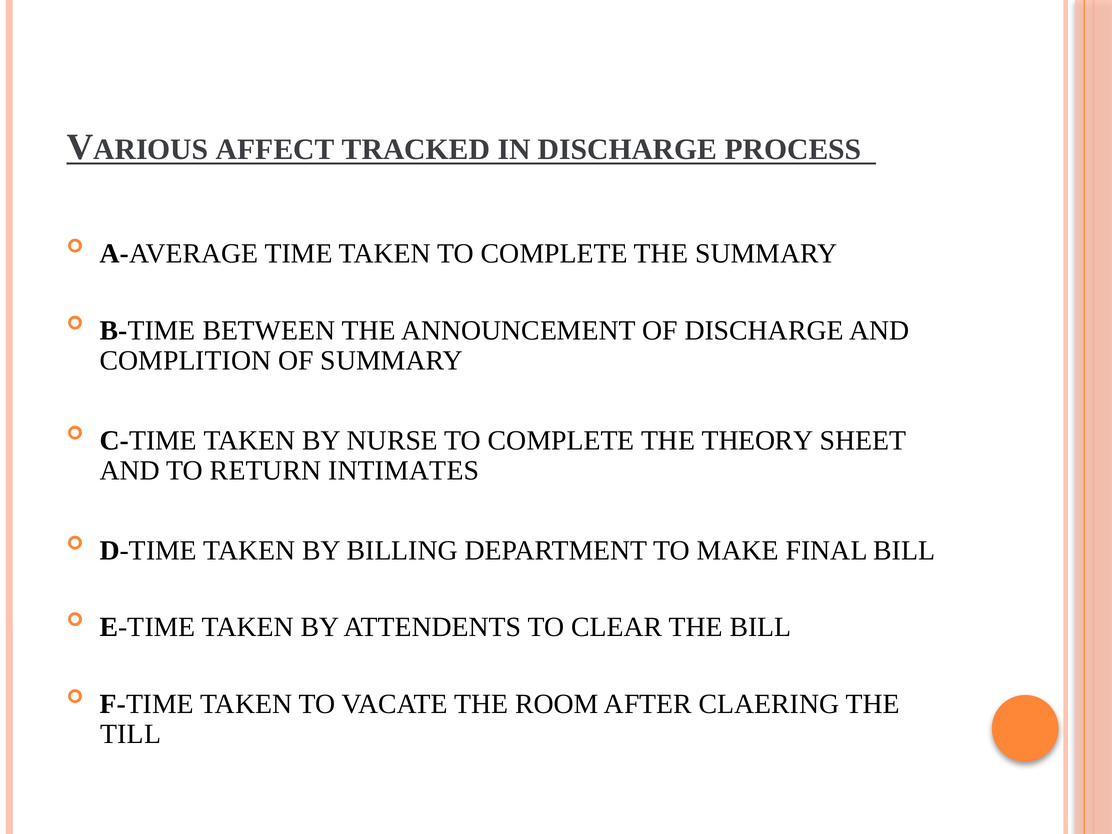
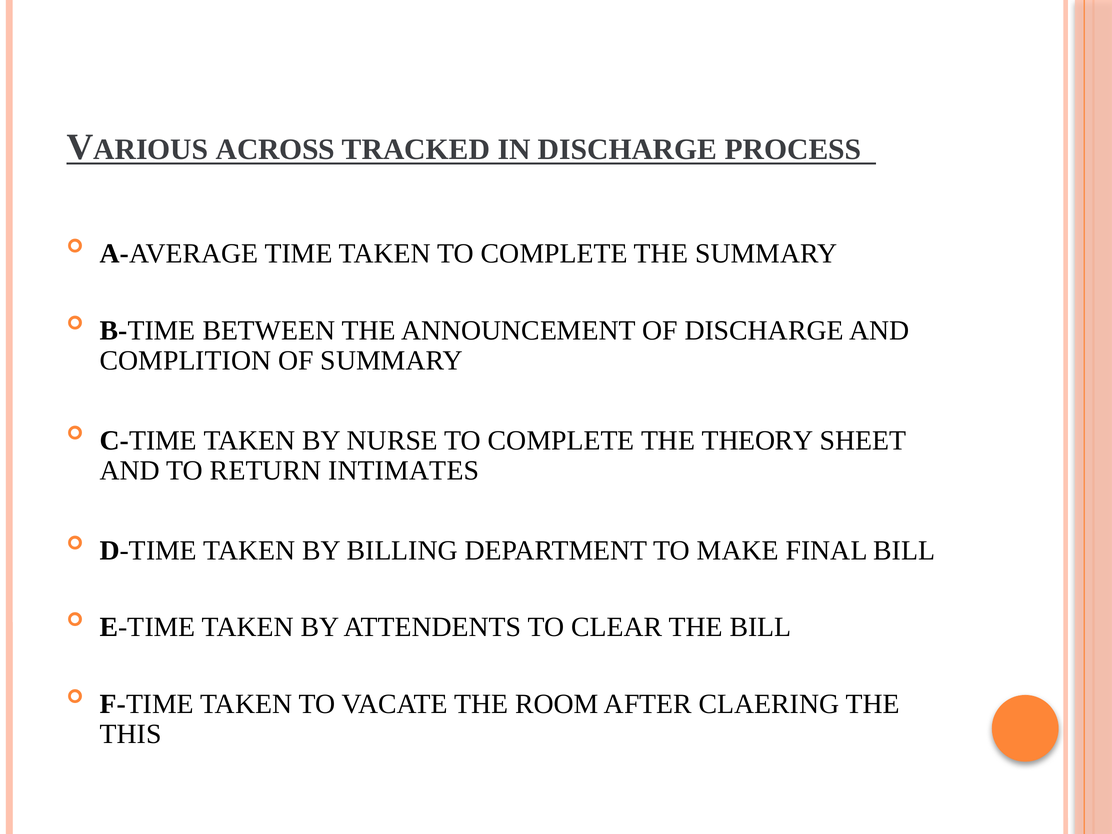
AFFECT: AFFECT -> ACROSS
TILL: TILL -> THIS
